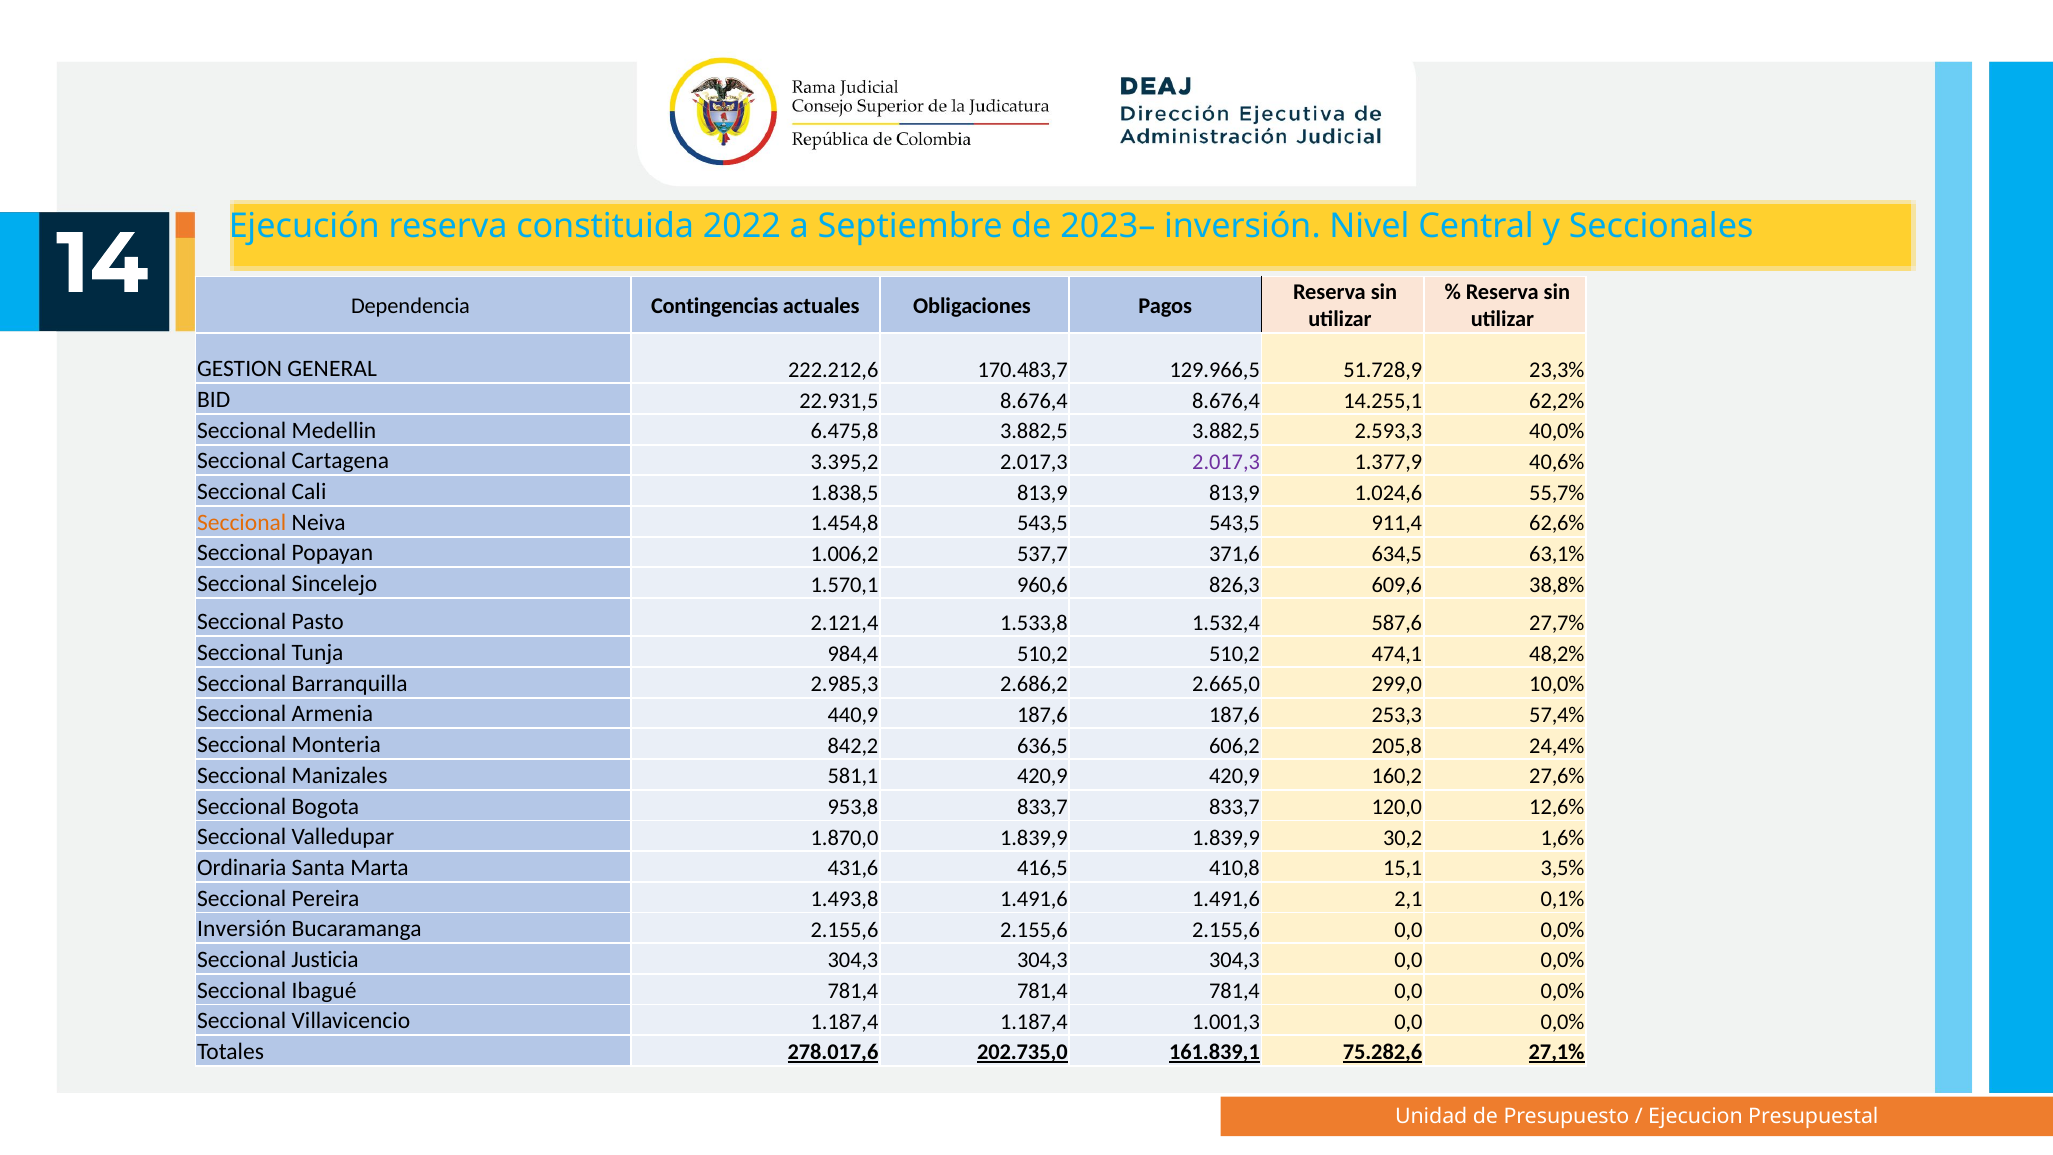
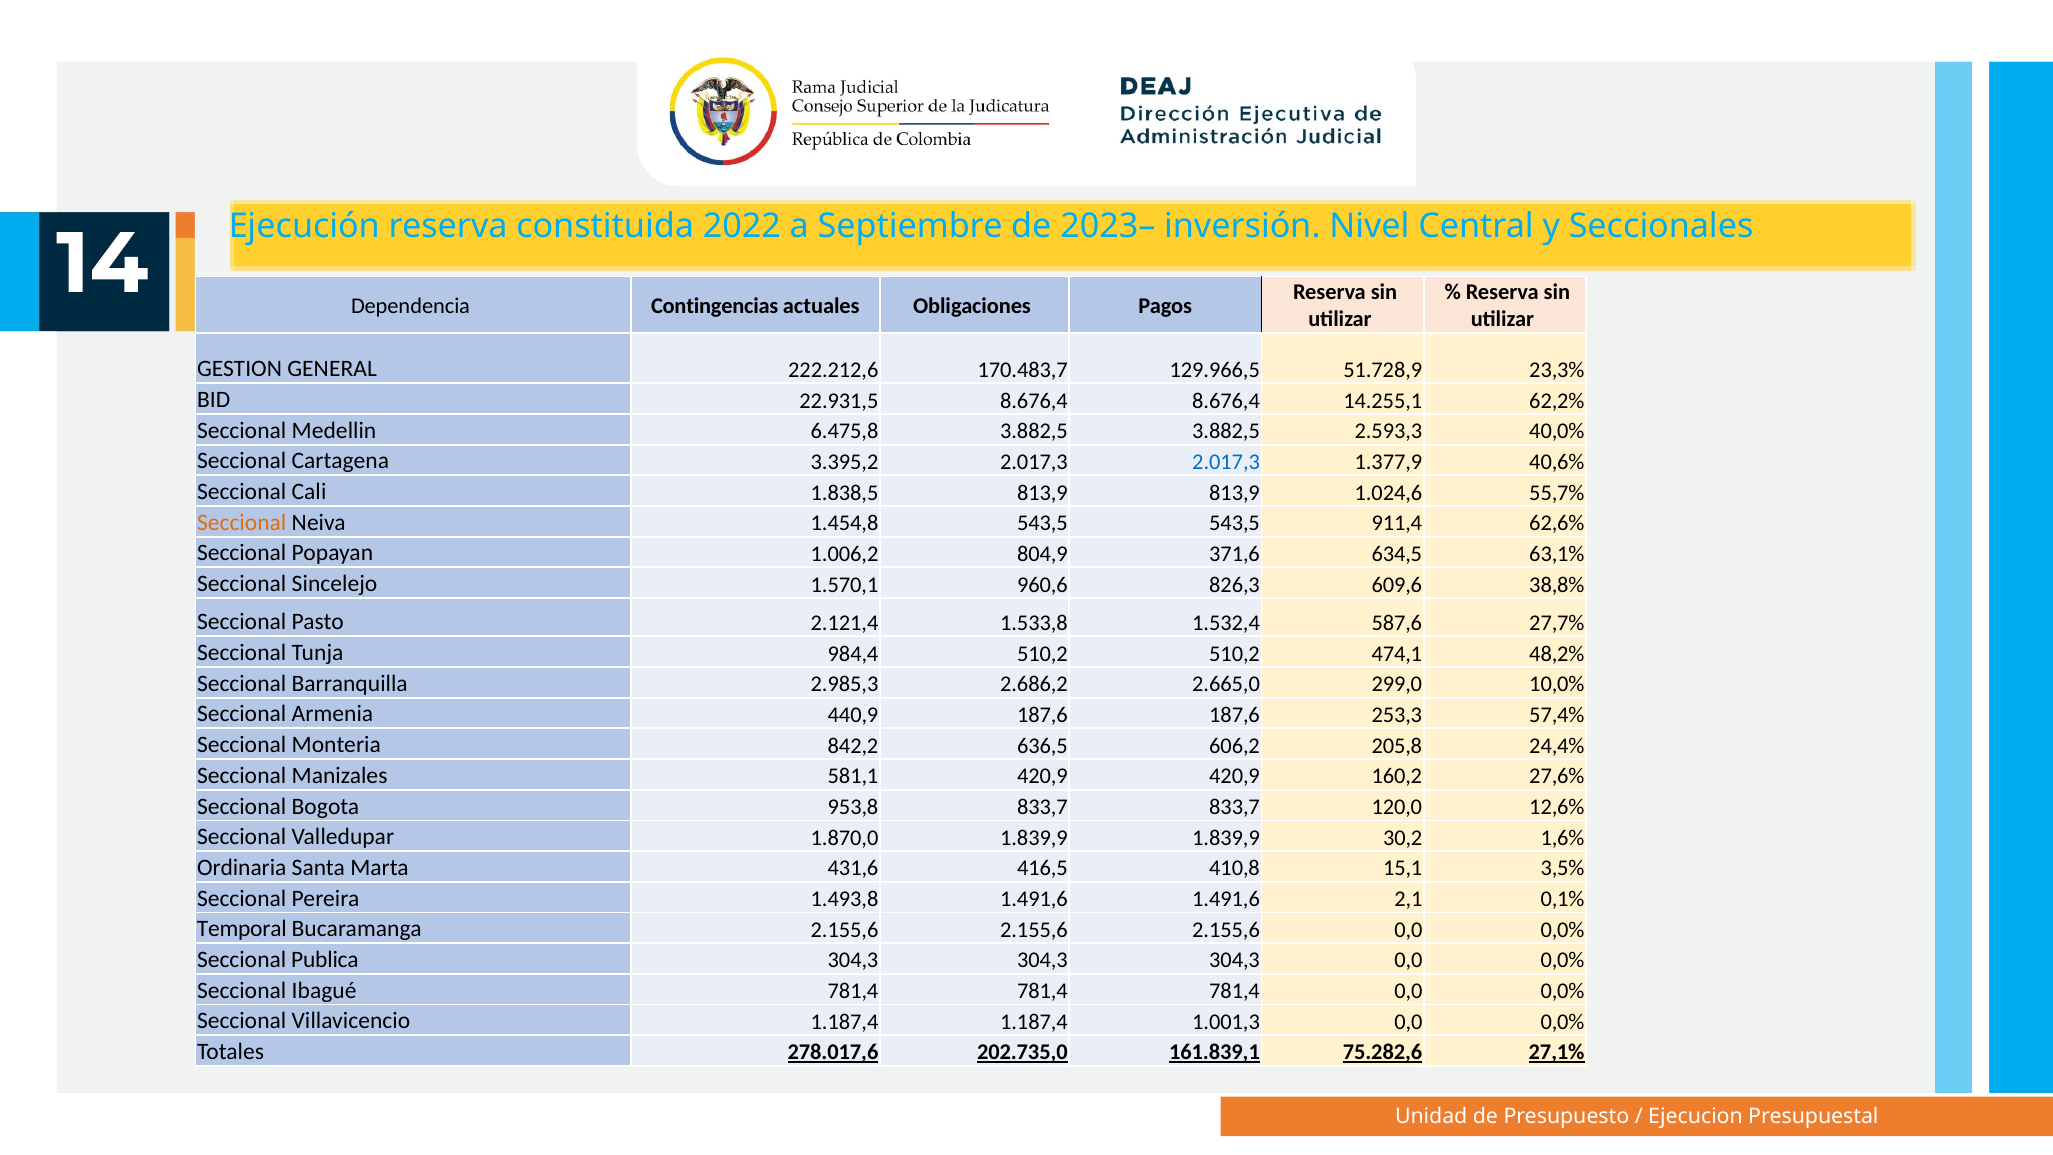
2.017,3 at (1226, 462) colour: purple -> blue
537,7: 537,7 -> 804,9
Inversión at (242, 929): Inversión -> Temporal
Justicia: Justicia -> Publica
